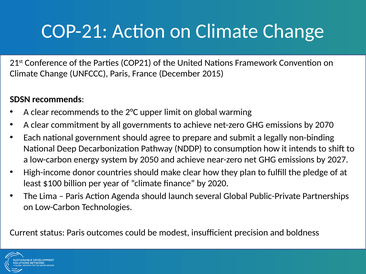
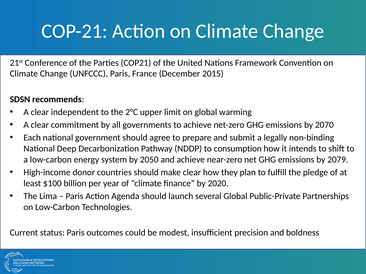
clear recommends: recommends -> independent
2027: 2027 -> 2079
